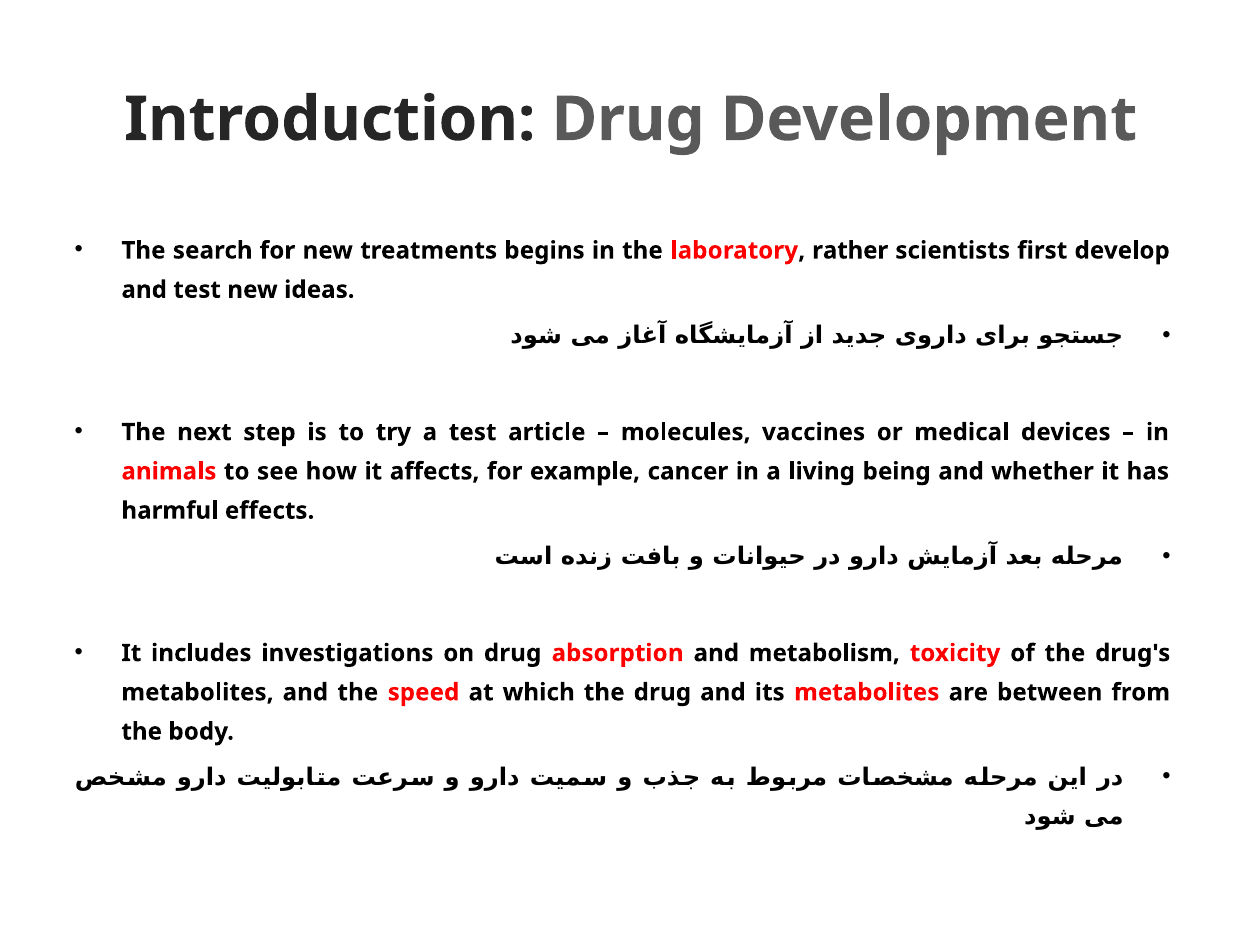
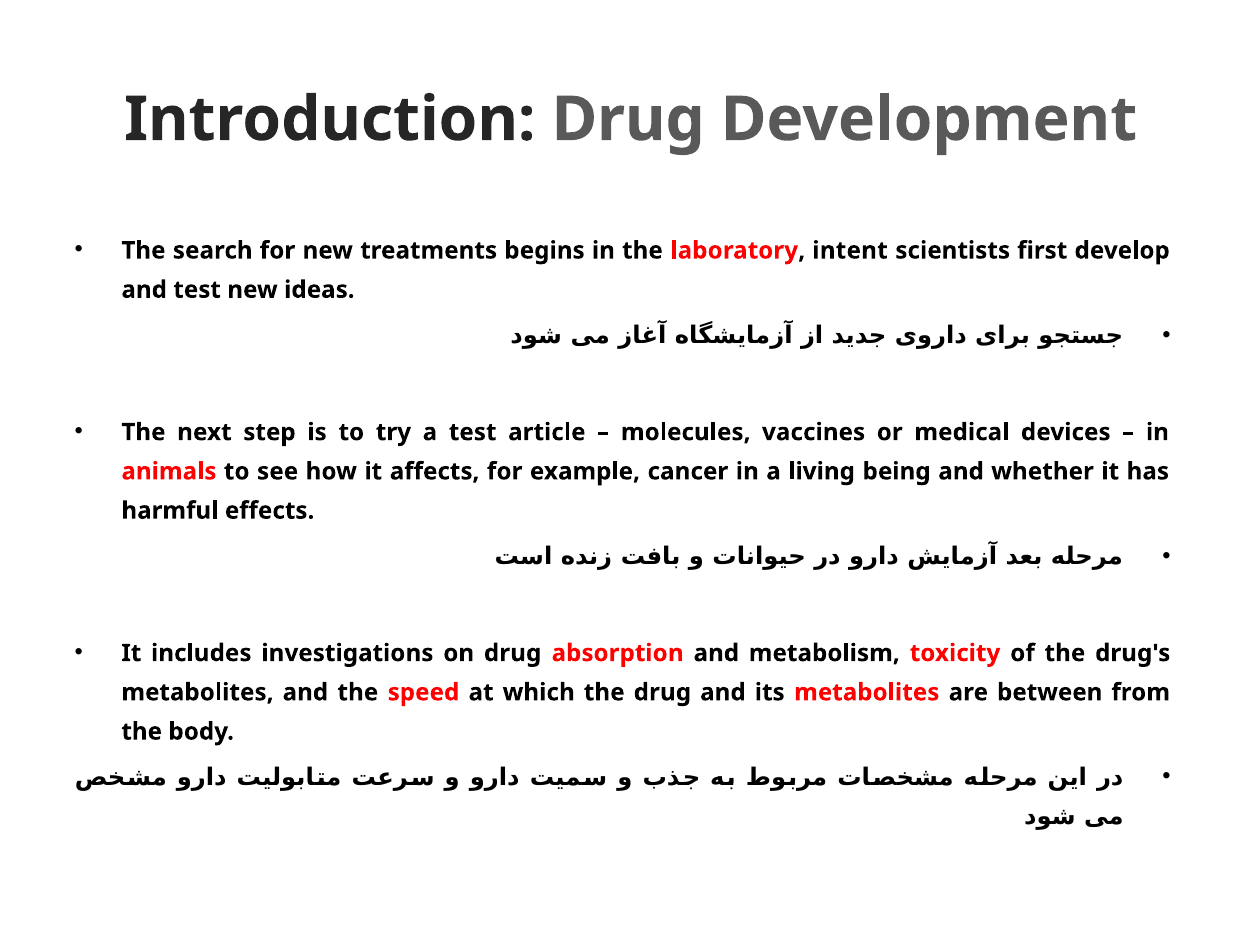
rather: rather -> intent
